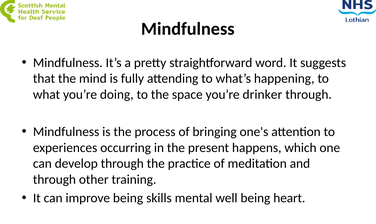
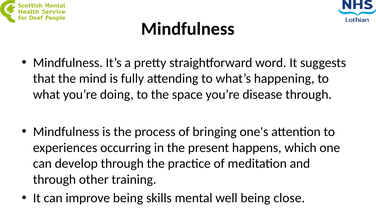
drinker: drinker -> disease
heart: heart -> close
